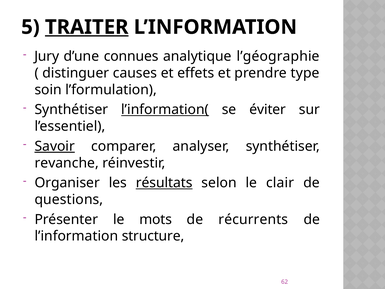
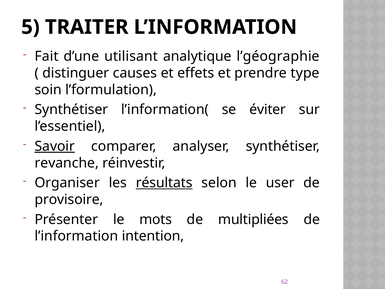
TRAITER underline: present -> none
Jury: Jury -> Fait
connues: connues -> utilisant
l’information( underline: present -> none
clair: clair -> user
questions: questions -> provisoire
récurrents: récurrents -> multipliées
structure: structure -> intention
